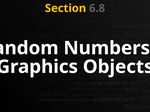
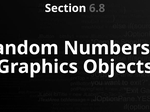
Section colour: yellow -> white
